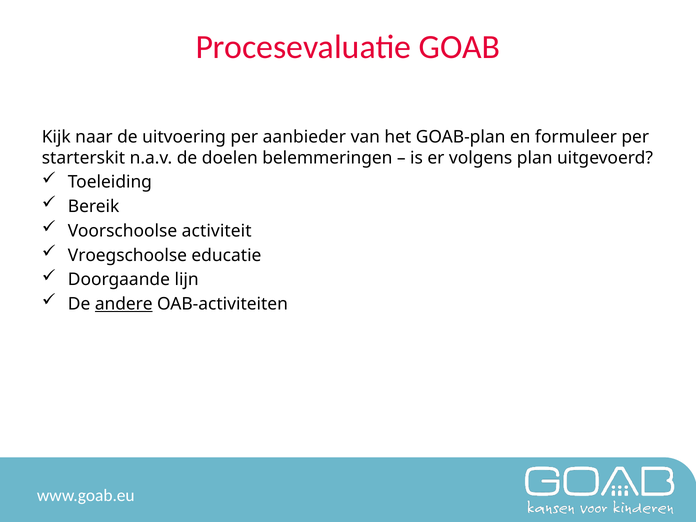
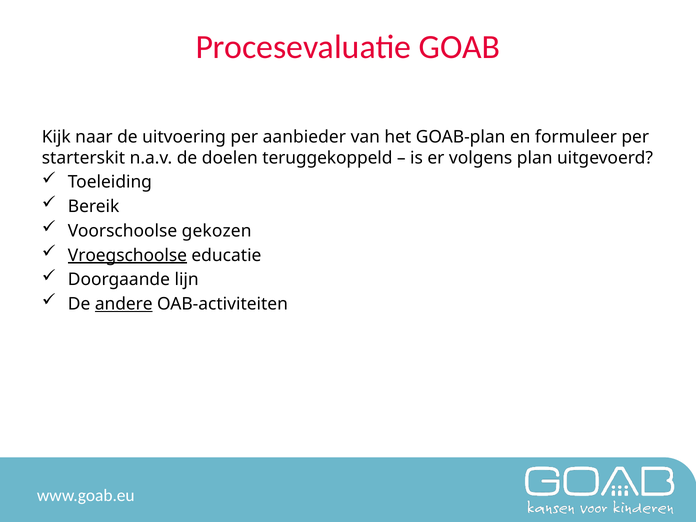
belemmeringen: belemmeringen -> teruggekoppeld
activiteit: activiteit -> gekozen
Vroegschoolse underline: none -> present
